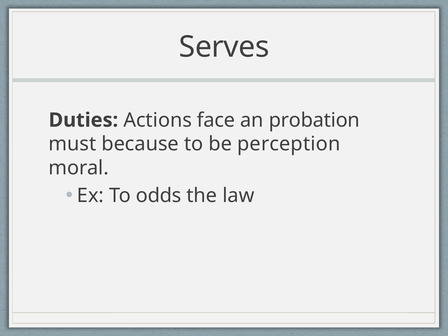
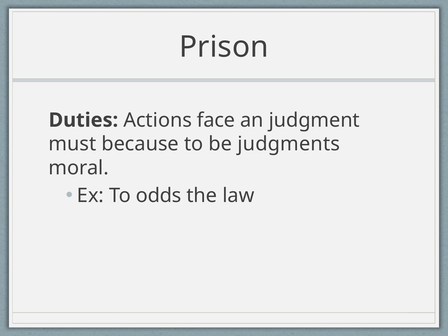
Serves: Serves -> Prison
probation: probation -> judgment
perception: perception -> judgments
